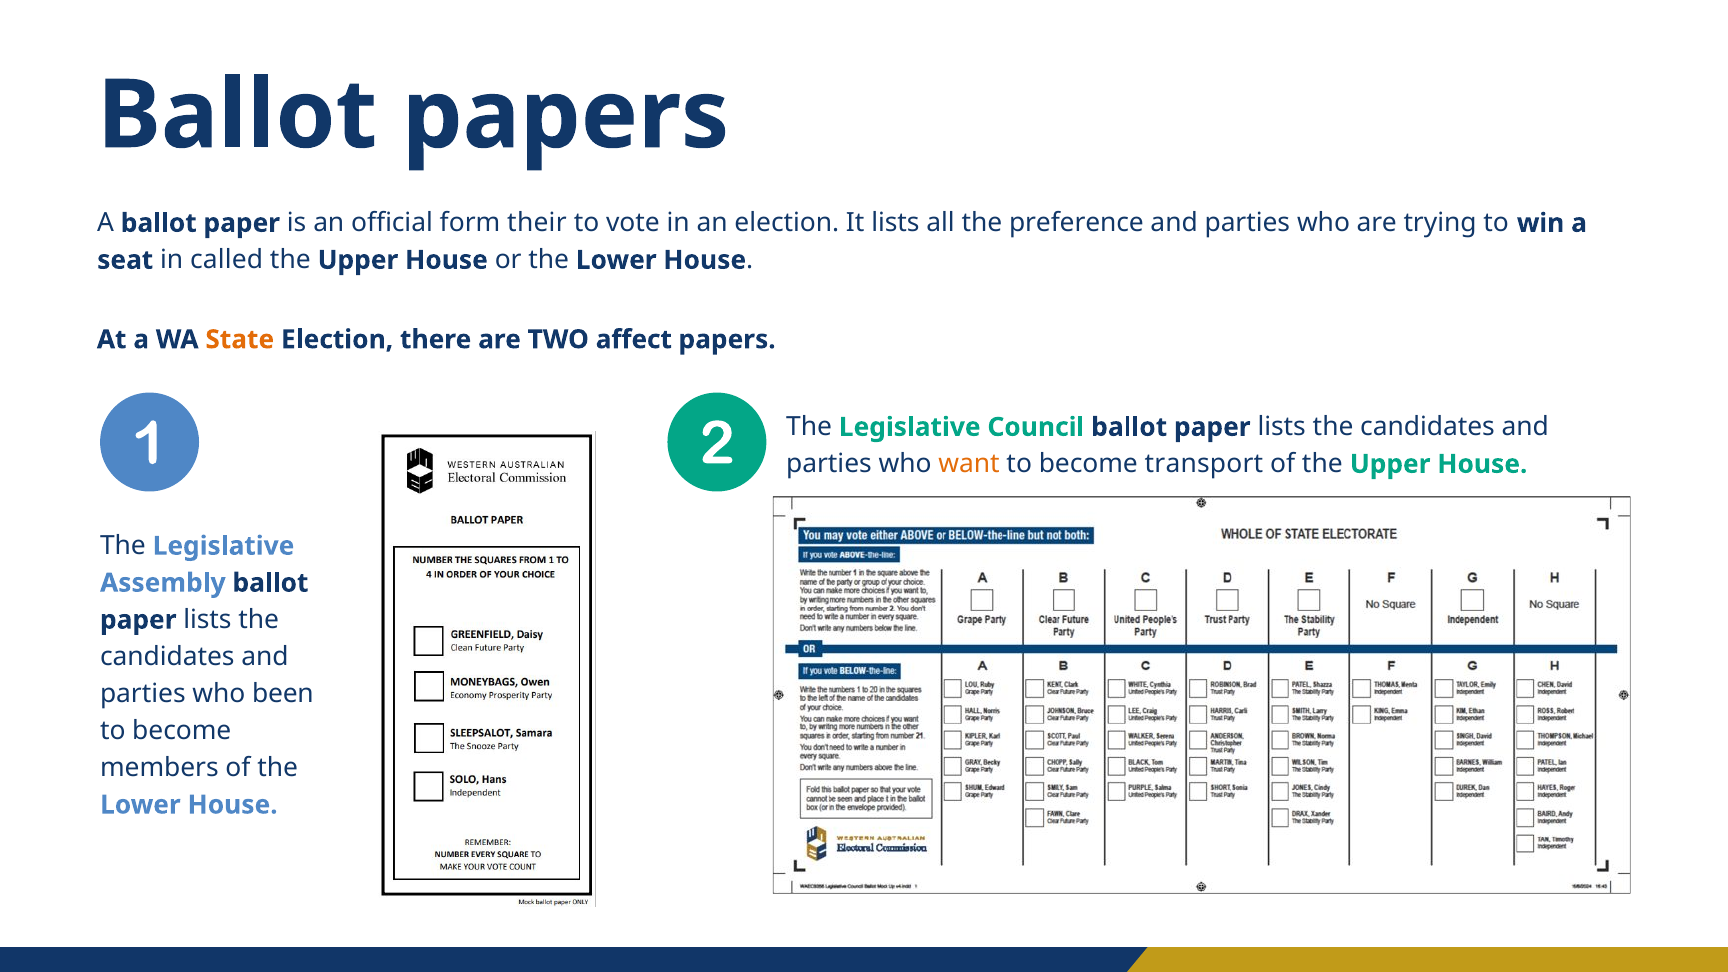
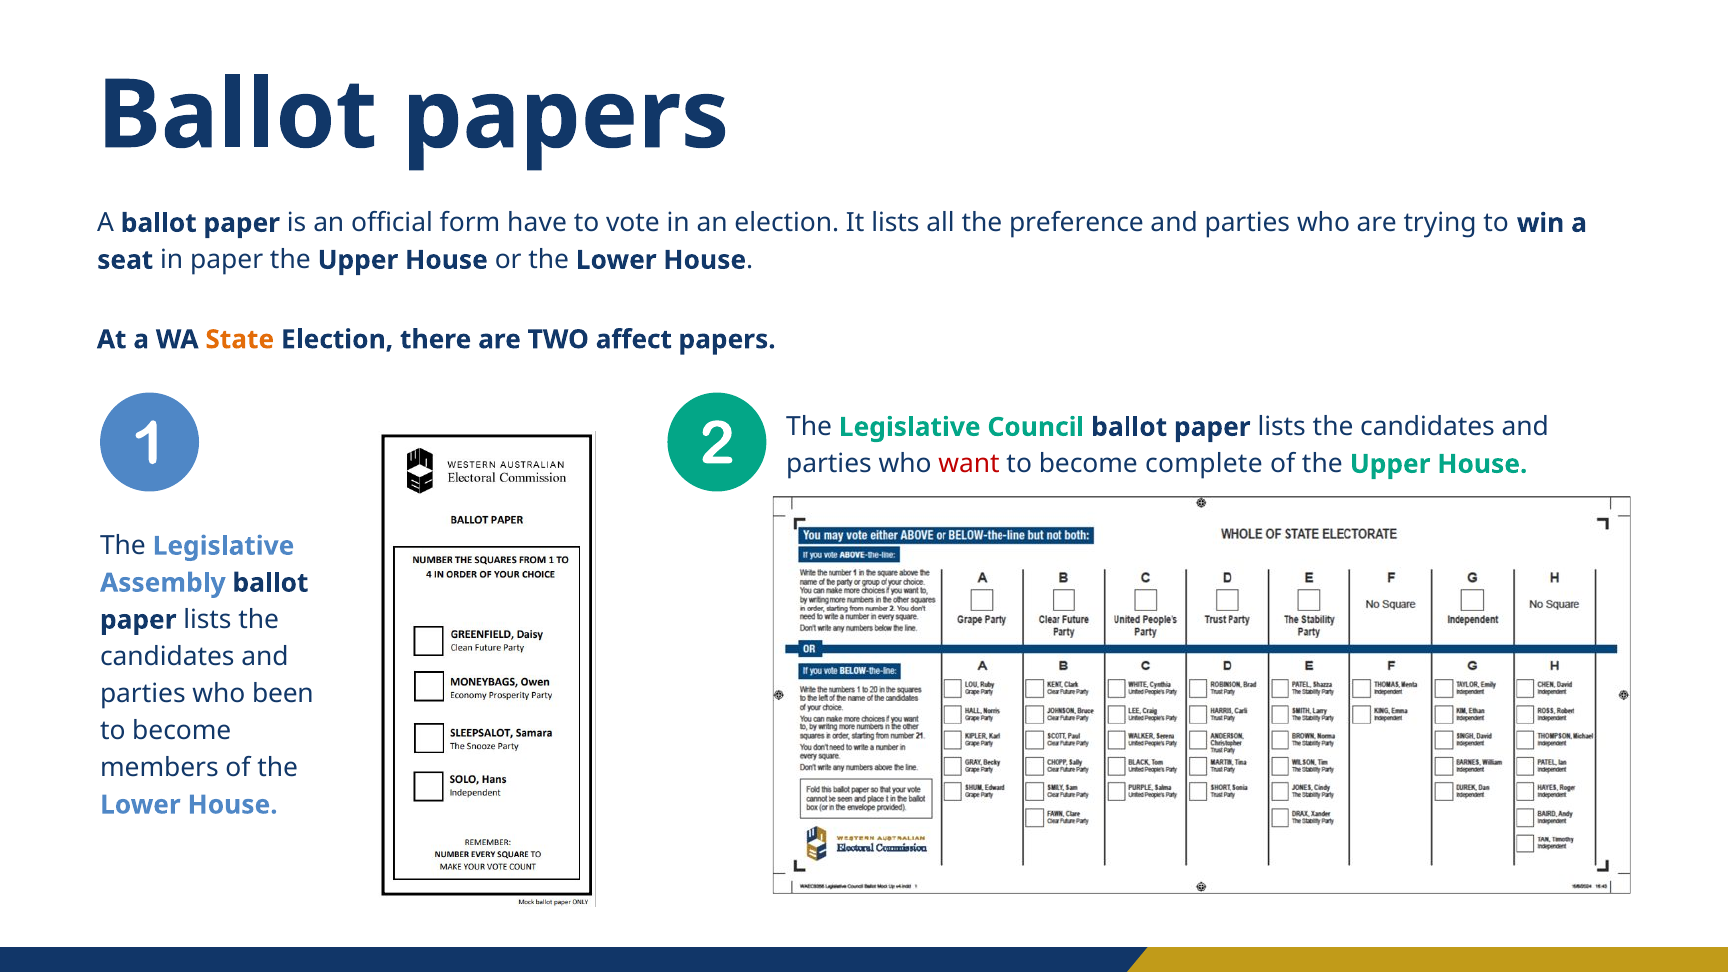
their: their -> have
in called: called -> paper
want colour: orange -> red
transport: transport -> complete
